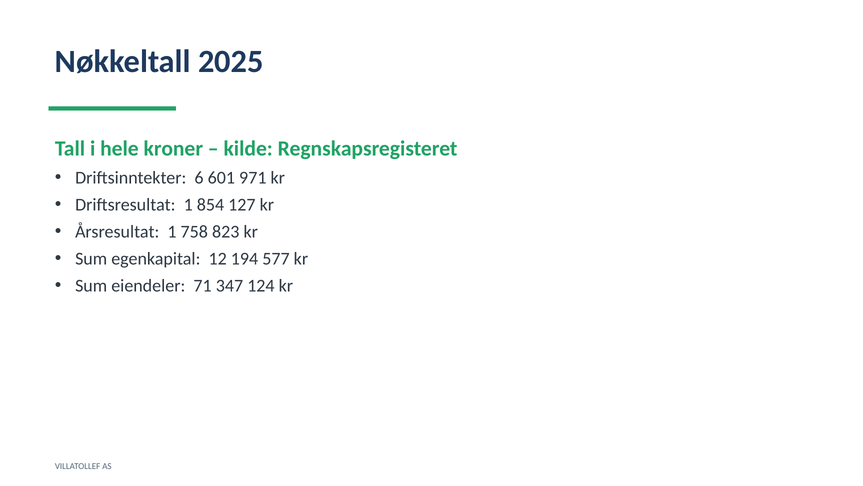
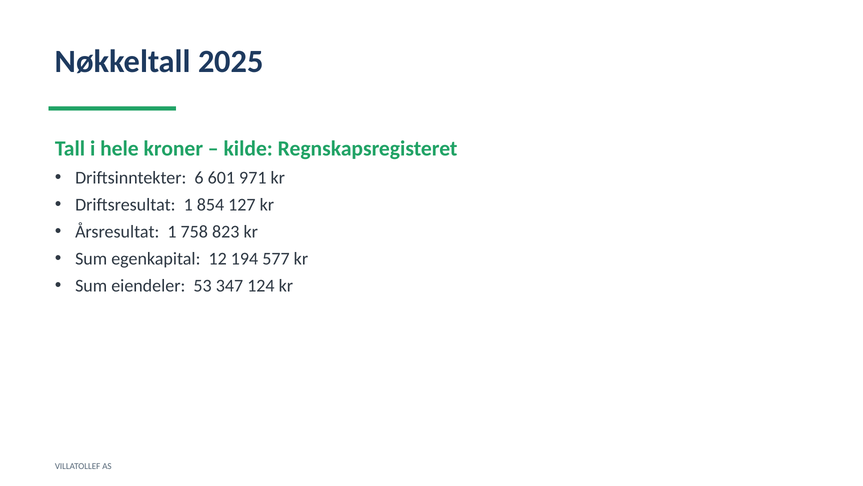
71: 71 -> 53
